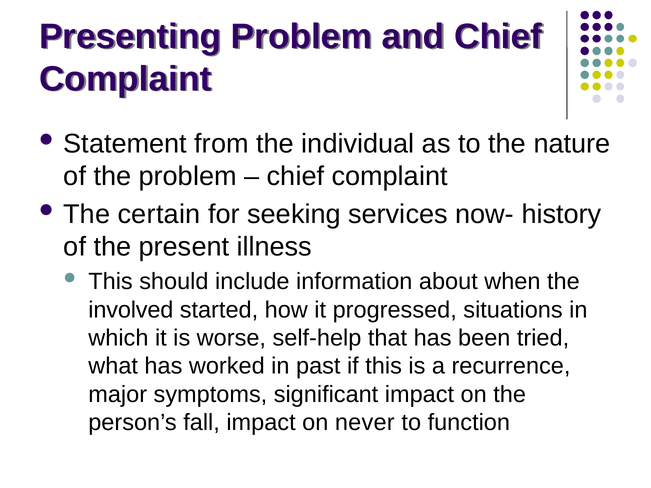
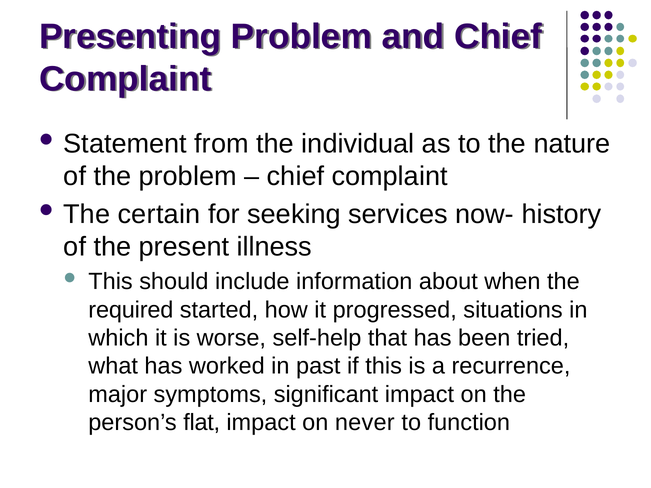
involved: involved -> required
fall: fall -> flat
